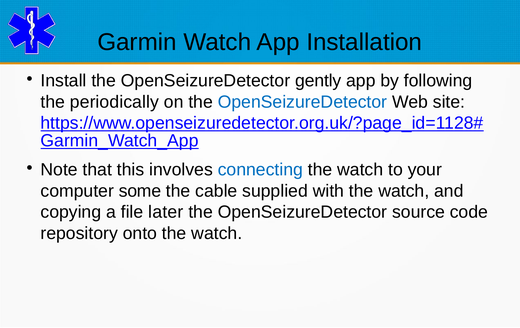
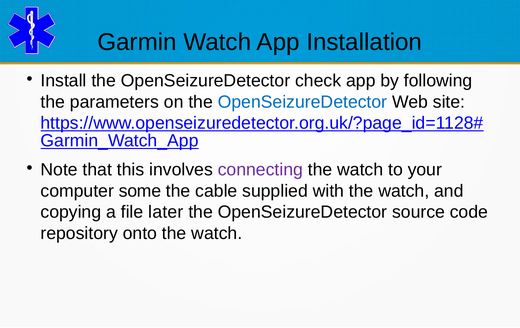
gently: gently -> check
periodically: periodically -> parameters
connecting colour: blue -> purple
